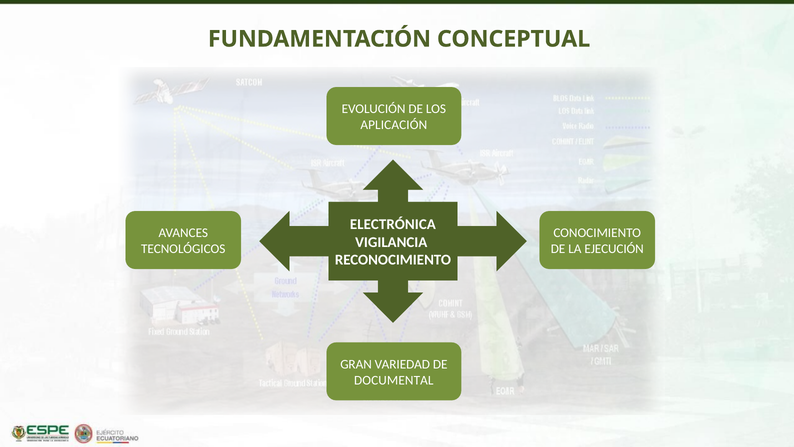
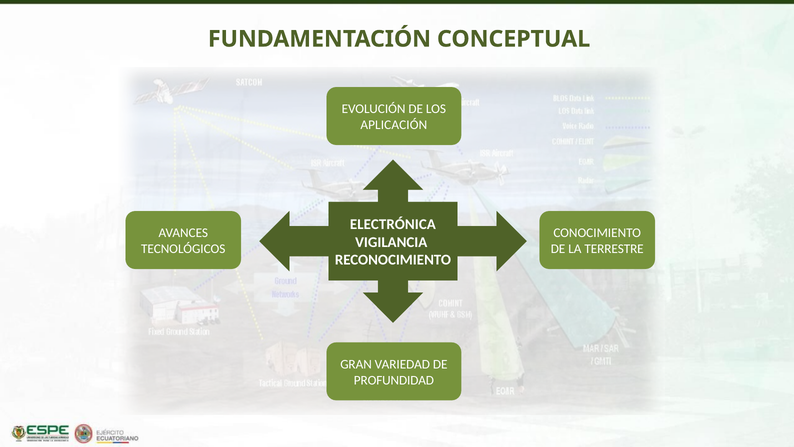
EJECUCIÓN: EJECUCIÓN -> TERRESTRE
DOCUMENTAL: DOCUMENTAL -> PROFUNDIDAD
